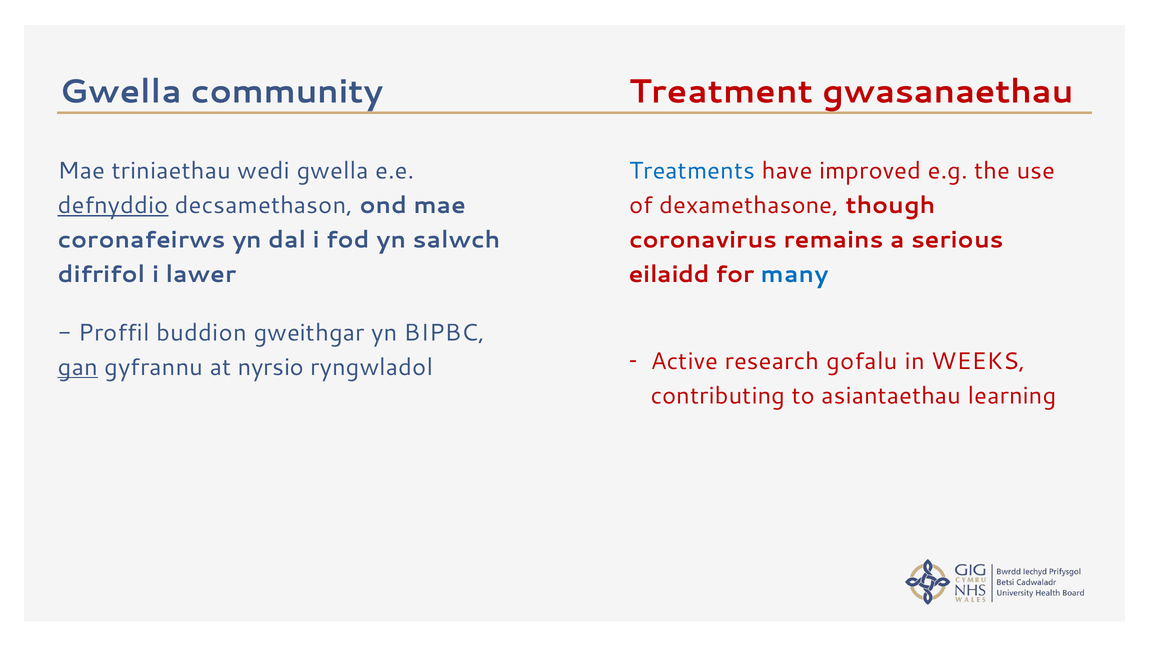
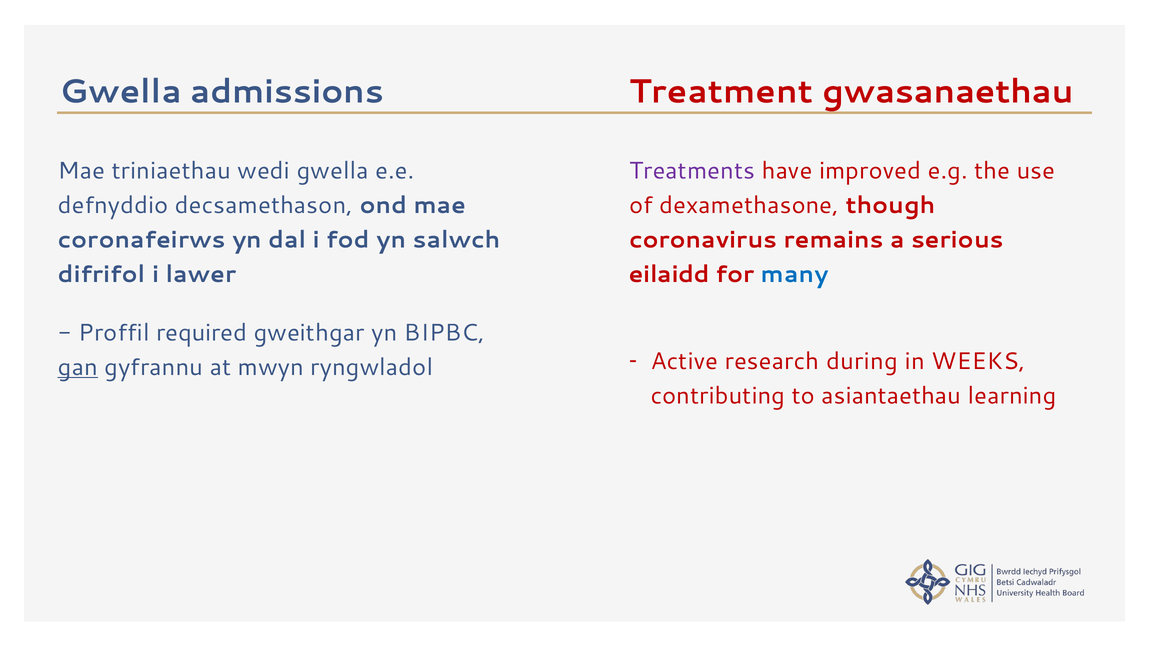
community: community -> admissions
Treatments colour: blue -> purple
defnyddio underline: present -> none
buddion: buddion -> required
gofalu: gofalu -> during
nyrsio: nyrsio -> mwyn
